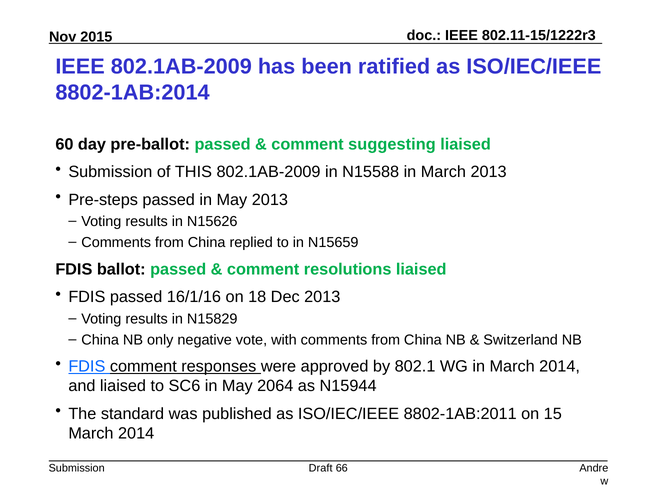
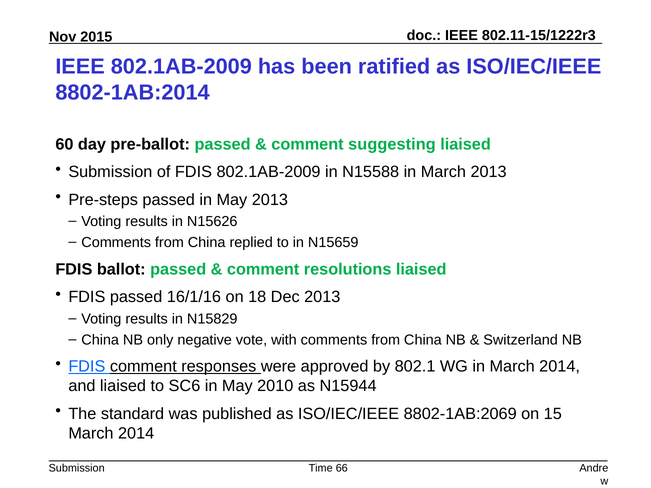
of THIS: THIS -> FDIS
2064: 2064 -> 2010
8802-1AB:2011: 8802-1AB:2011 -> 8802-1AB:2069
Draft: Draft -> Time
